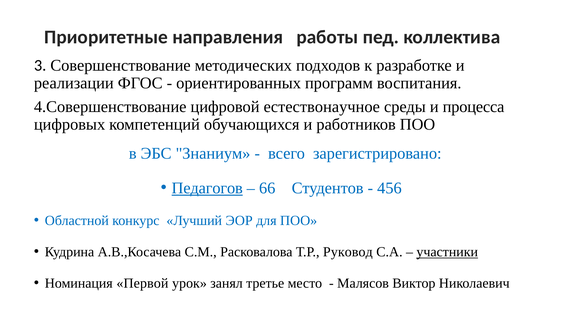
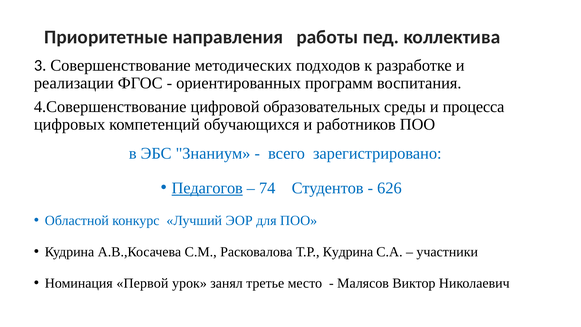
естествонаучное: естествонаучное -> образовательных
66: 66 -> 74
456: 456 -> 626
Т.Р Руковод: Руковод -> Кудрина
участники underline: present -> none
